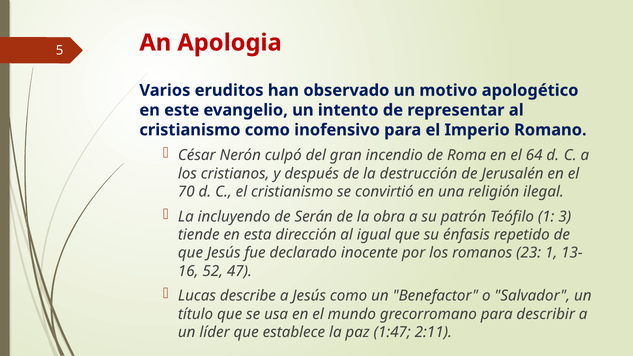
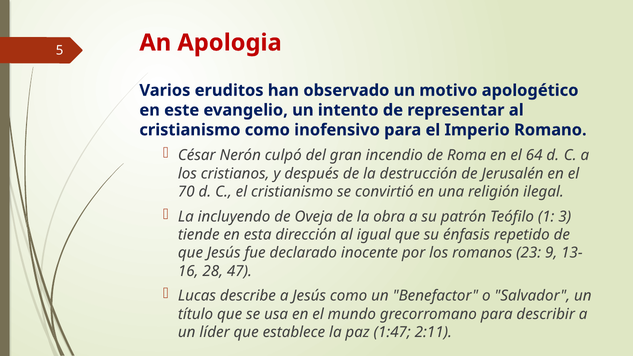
Serán: Serán -> Oveja
23 1: 1 -> 9
52: 52 -> 28
